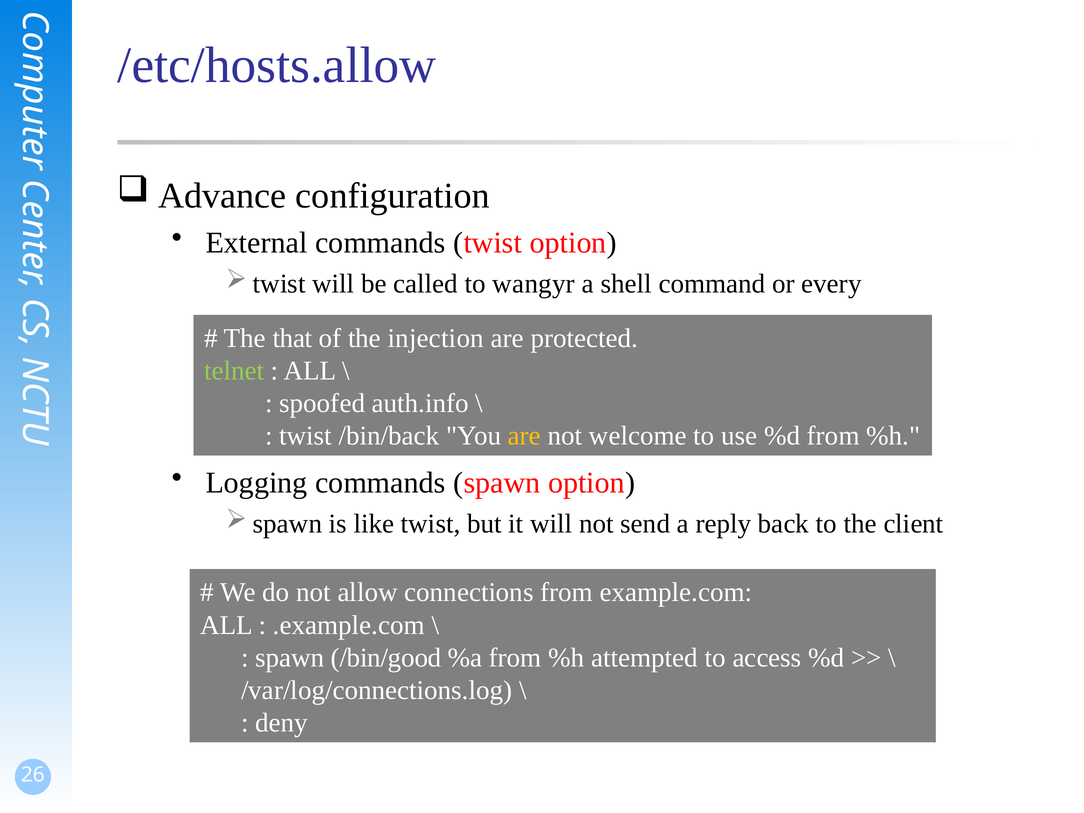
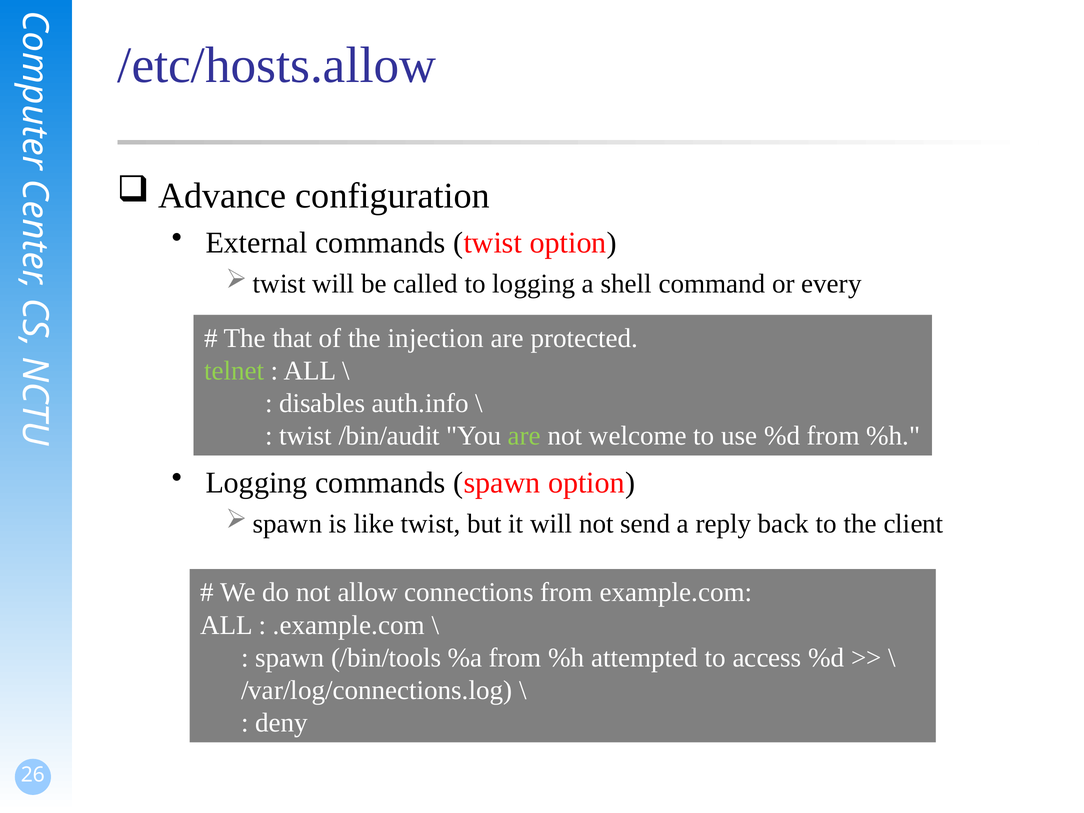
to wangyr: wangyr -> logging
spoofed: spoofed -> disables
/bin/back: /bin/back -> /bin/audit
are at (524, 436) colour: yellow -> light green
/bin/good: /bin/good -> /bin/tools
